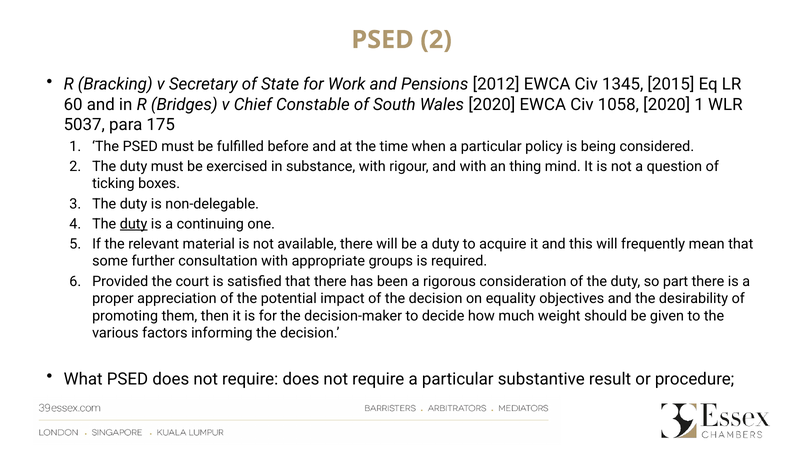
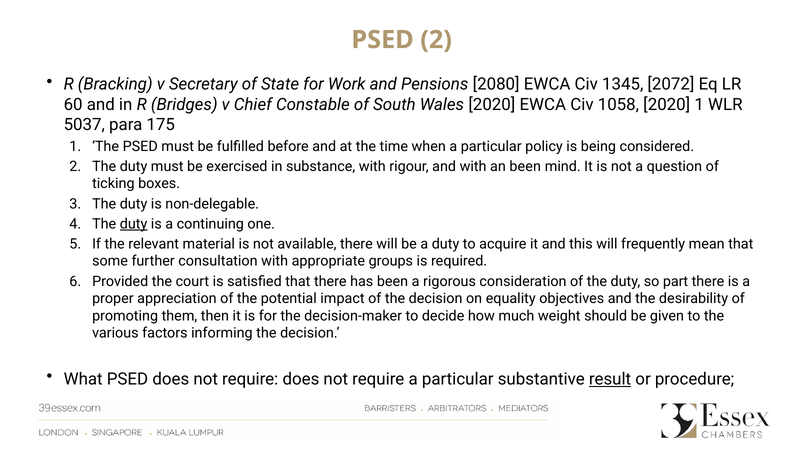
2012: 2012 -> 2080
2015: 2015 -> 2072
an thing: thing -> been
result underline: none -> present
